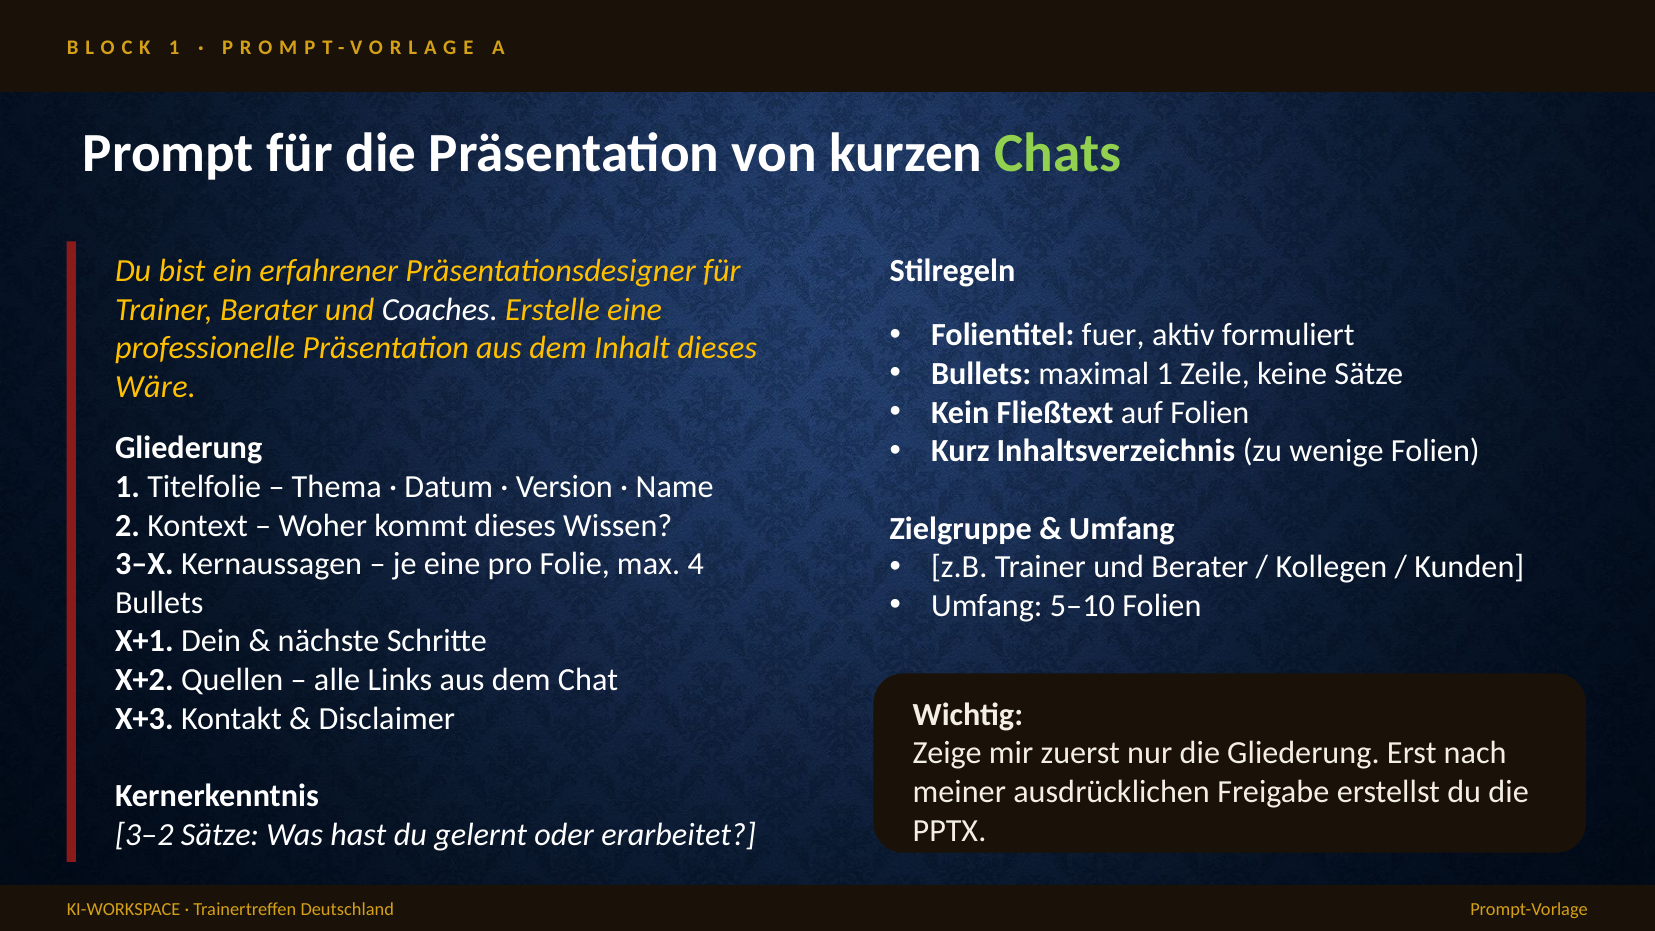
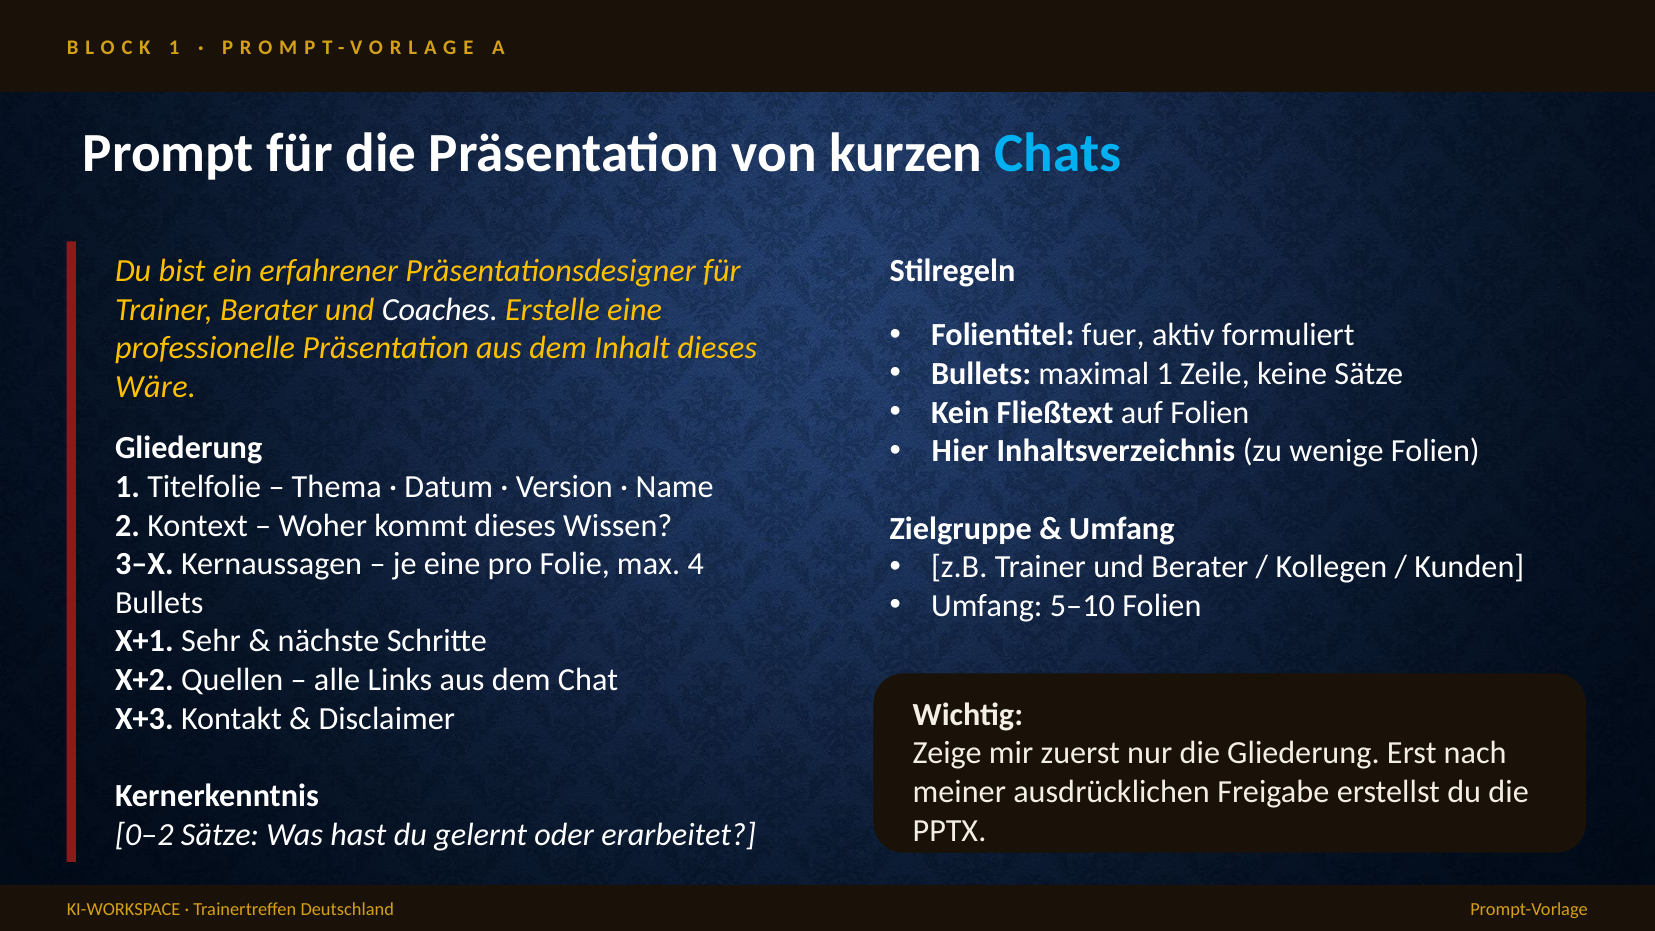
Chats colour: light green -> light blue
Kurz: Kurz -> Hier
Dein: Dein -> Sehr
3–2: 3–2 -> 0–2
